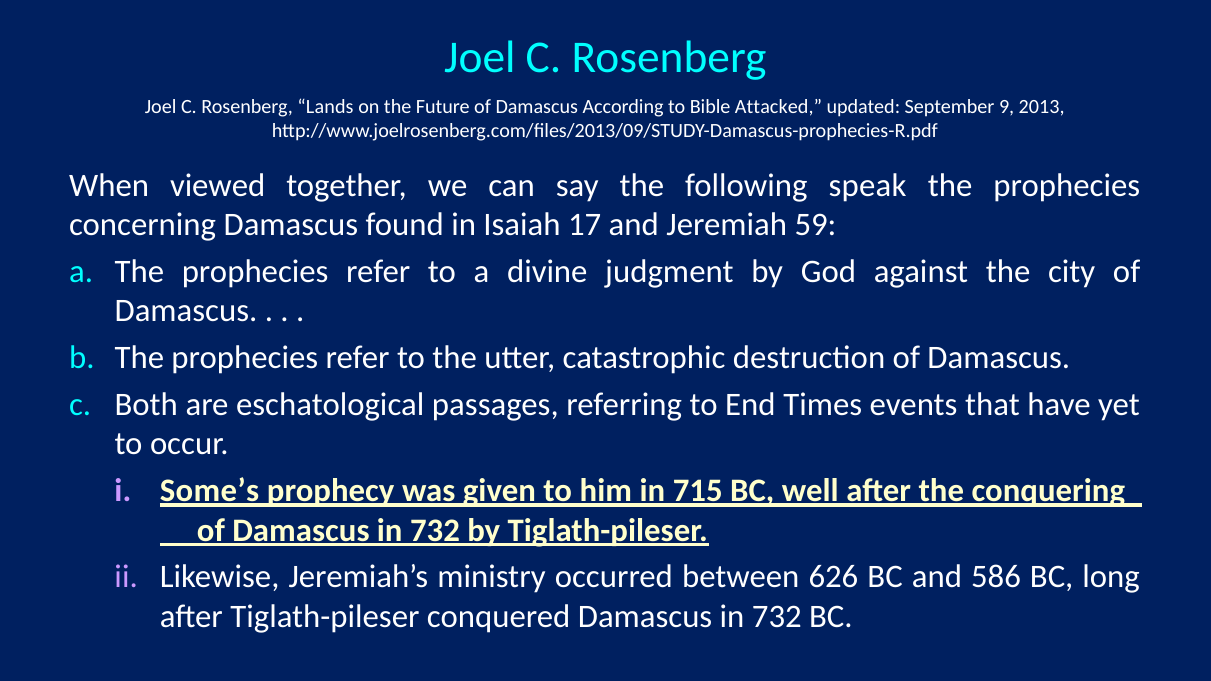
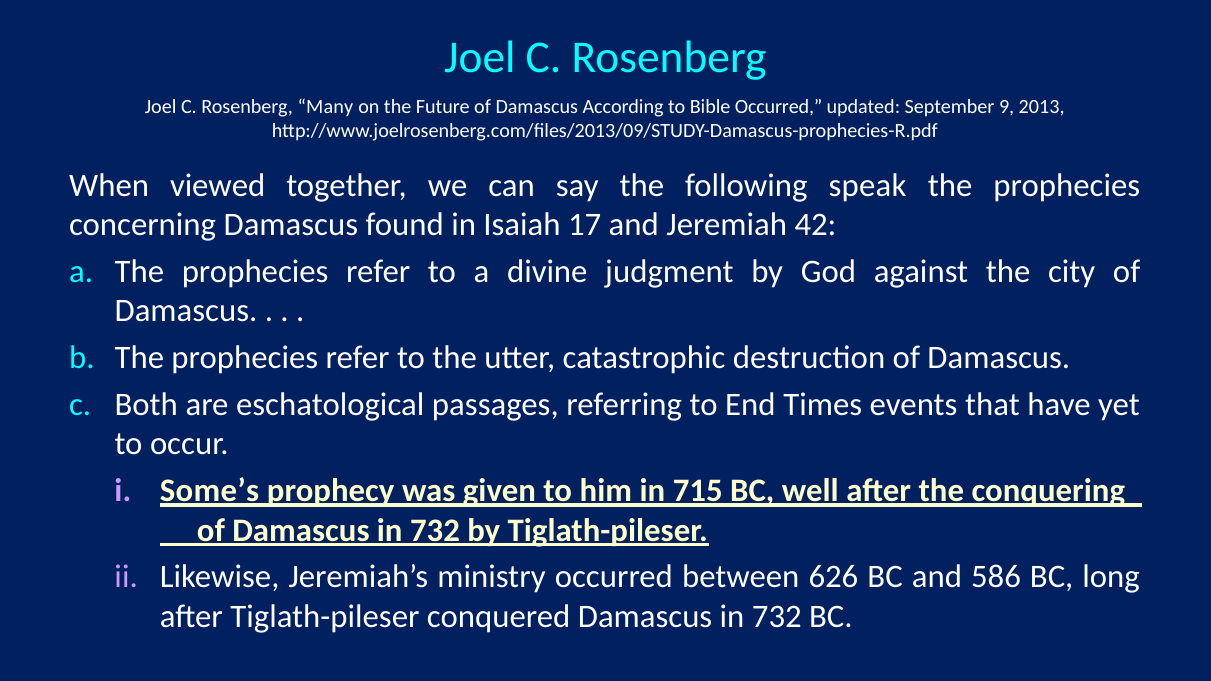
Lands: Lands -> Many
Bible Attacked: Attacked -> Occurred
59: 59 -> 42
